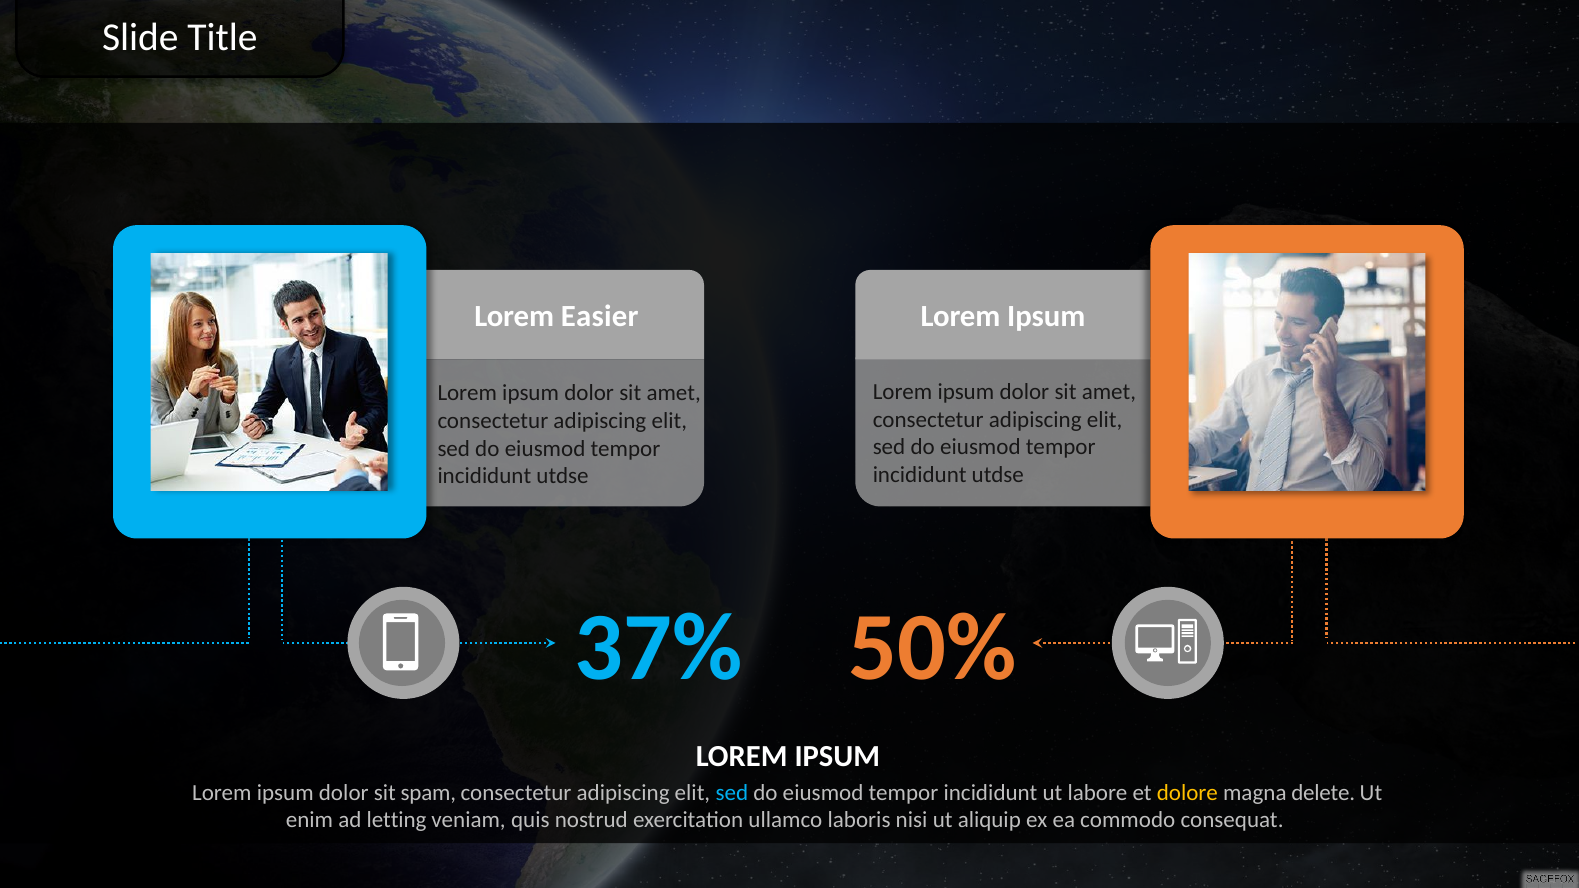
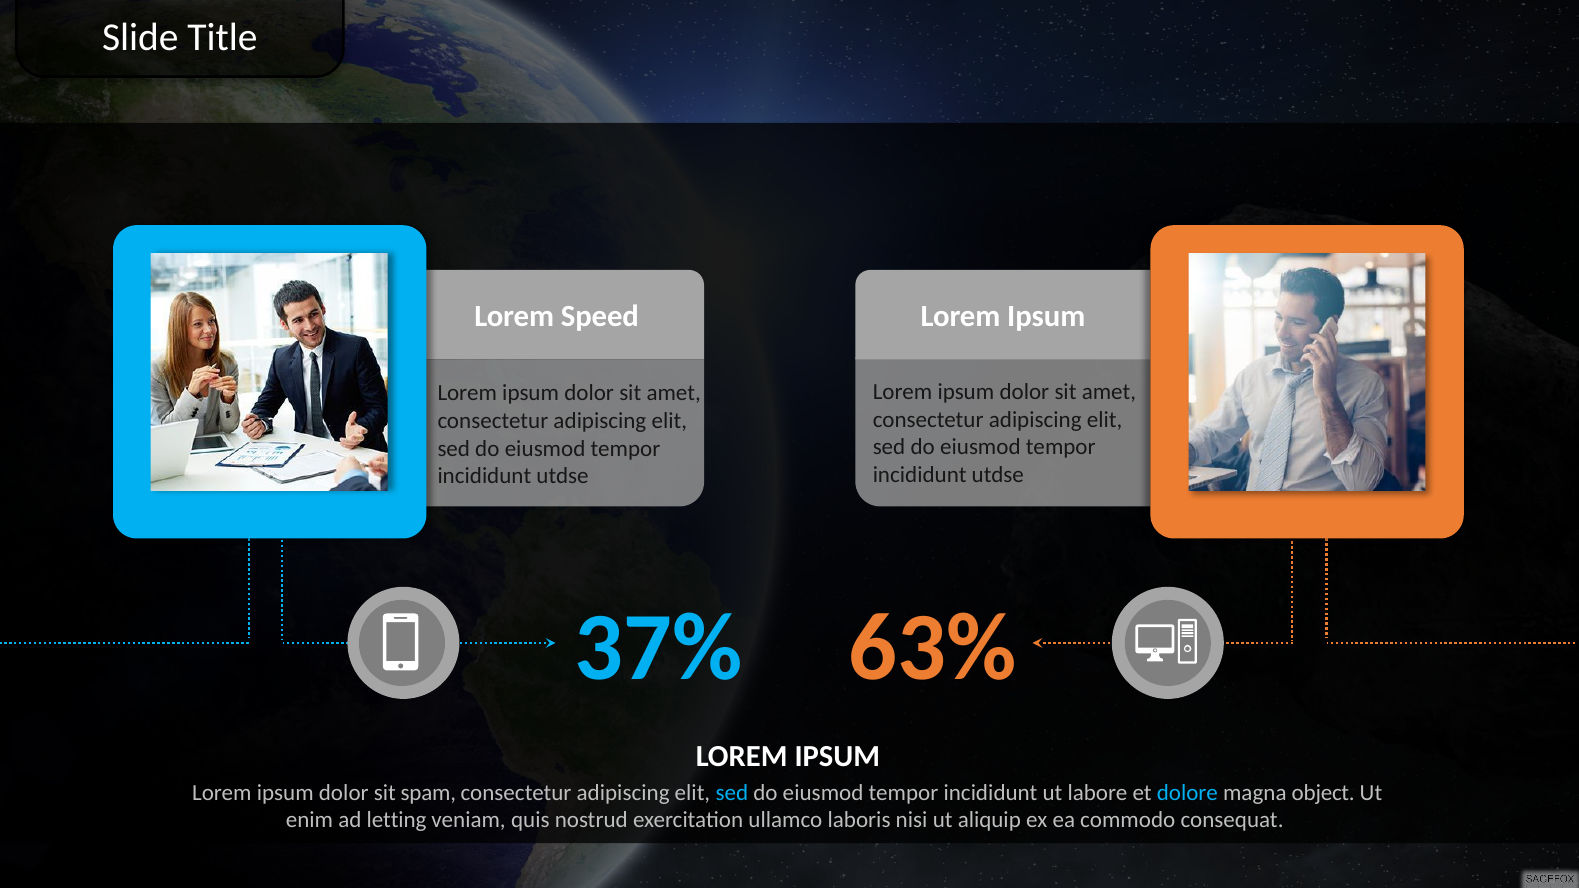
Easier: Easier -> Speed
50%: 50% -> 63%
dolore colour: yellow -> light blue
delete: delete -> object
